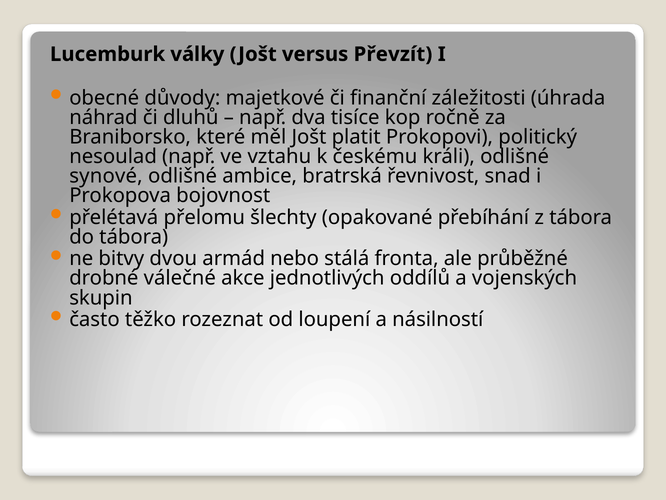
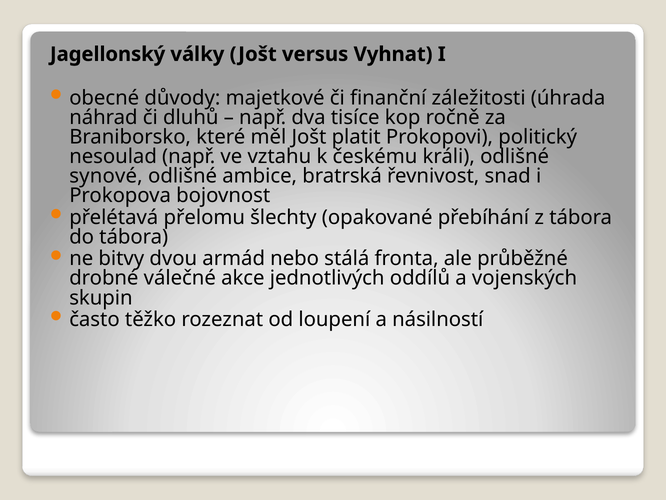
Lucemburk: Lucemburk -> Jagellonský
Převzít: Převzít -> Vyhnat
